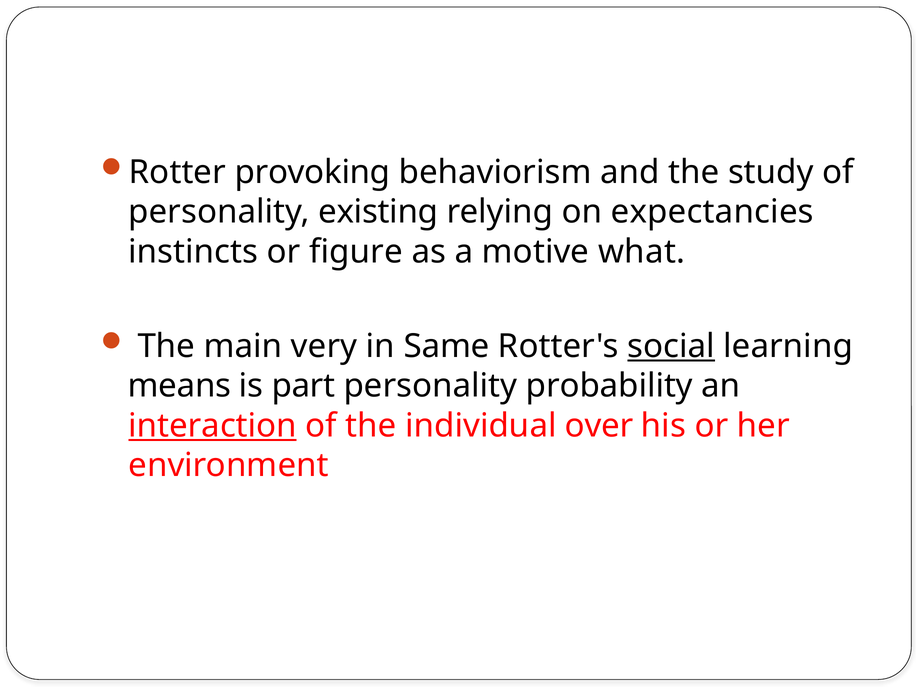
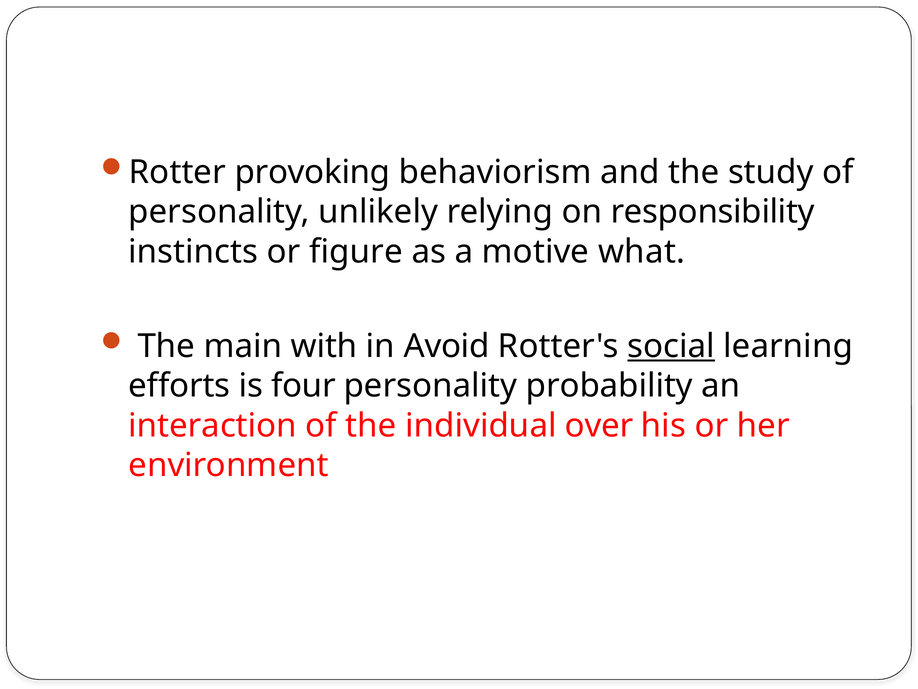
existing: existing -> unlikely
expectancies: expectancies -> responsibility
very: very -> with
Same: Same -> Avoid
means: means -> efforts
part: part -> four
interaction underline: present -> none
